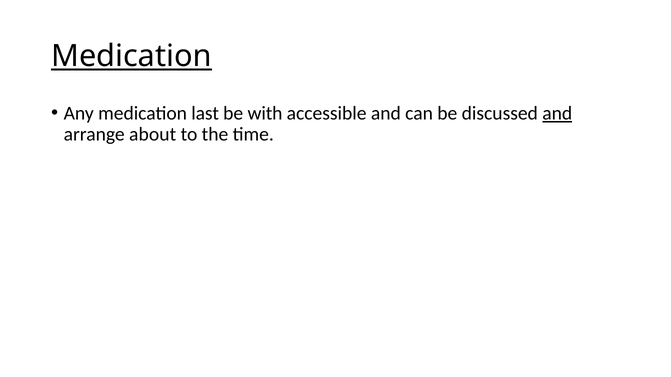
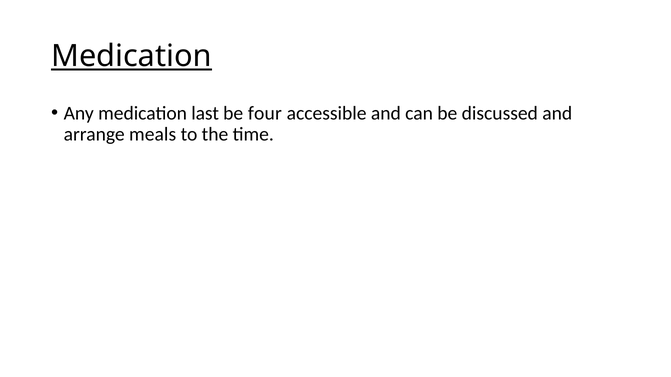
with: with -> four
and at (557, 113) underline: present -> none
about: about -> meals
